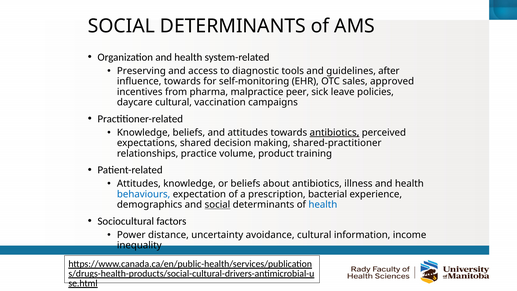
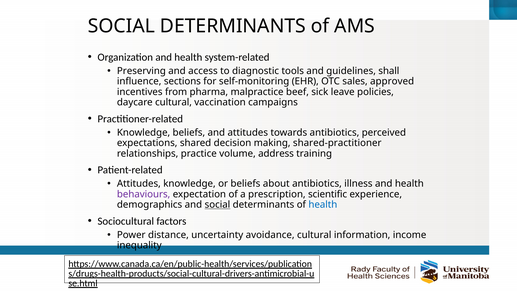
after: after -> shall
influence towards: towards -> sections
peer: peer -> beef
antibiotics at (334, 132) underline: present -> none
product: product -> address
behaviours colour: blue -> purple
bacterial: bacterial -> scientific
